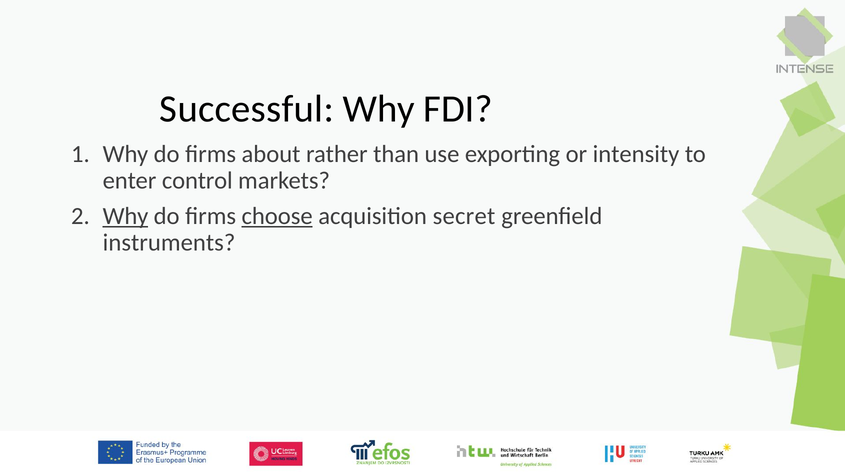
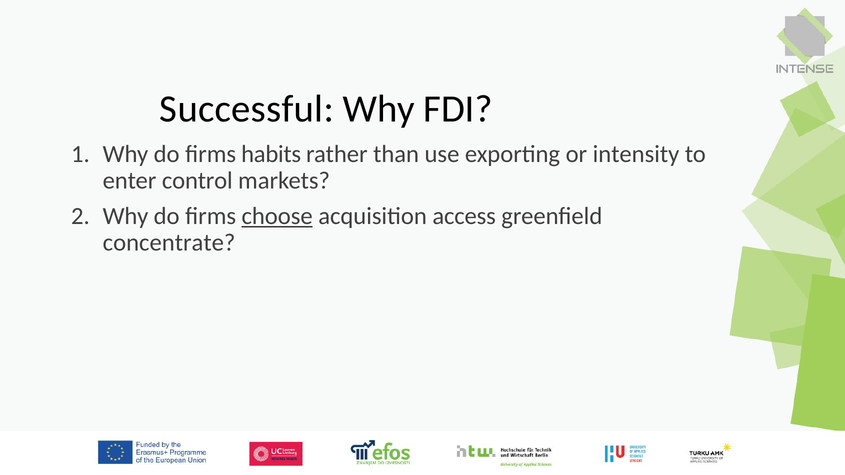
about: about -> habits
Why at (126, 216) underline: present -> none
secret: secret -> access
instruments: instruments -> concentrate
